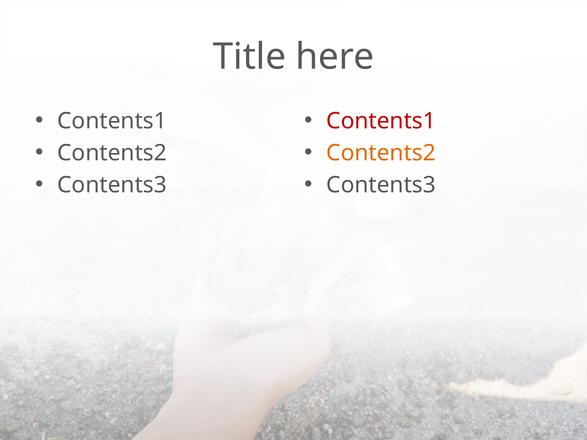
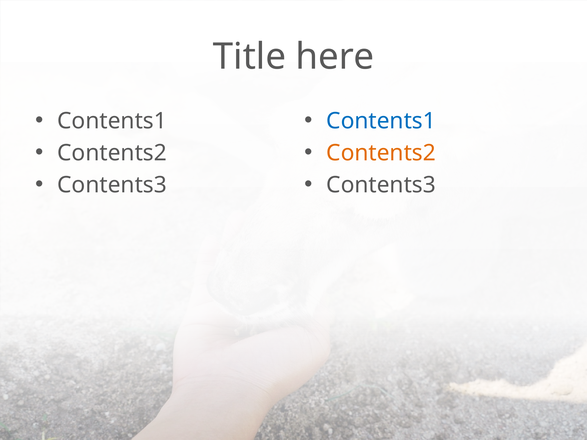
Contents1 at (381, 121) colour: red -> blue
